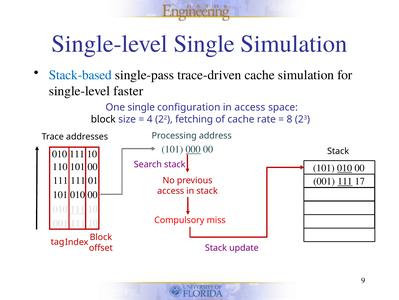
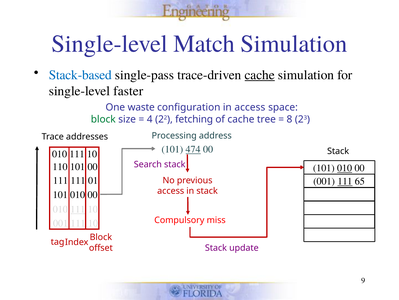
Single-level Single: Single -> Match
cache at (260, 75) underline: none -> present
One single: single -> waste
block at (103, 119) colour: black -> green
rate: rate -> tree
000: 000 -> 474
17: 17 -> 65
